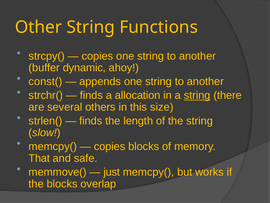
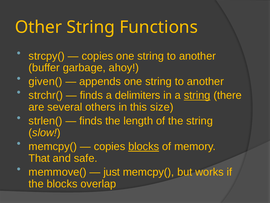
dynamic: dynamic -> garbage
const(: const( -> given(
allocation: allocation -> delimiters
blocks at (144, 146) underline: none -> present
